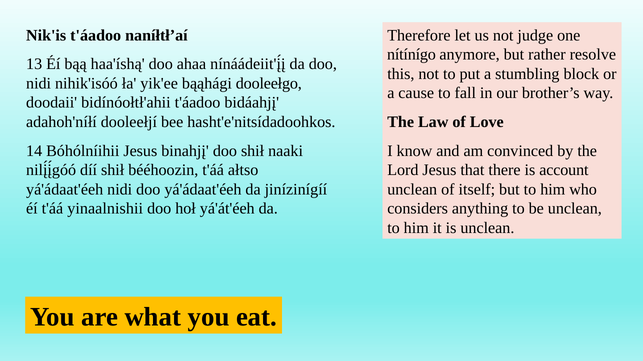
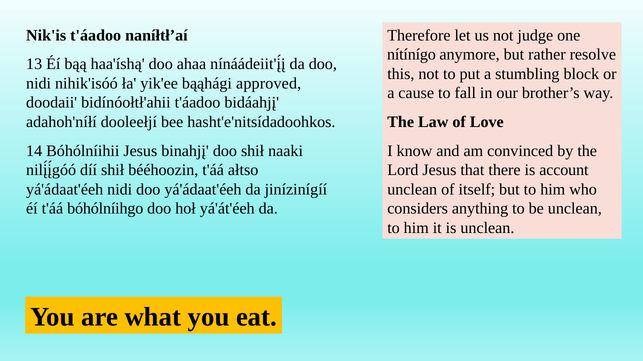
dooleełgo: dooleełgo -> approved
yinaalnishii: yinaalnishii -> bóhólníihgo
